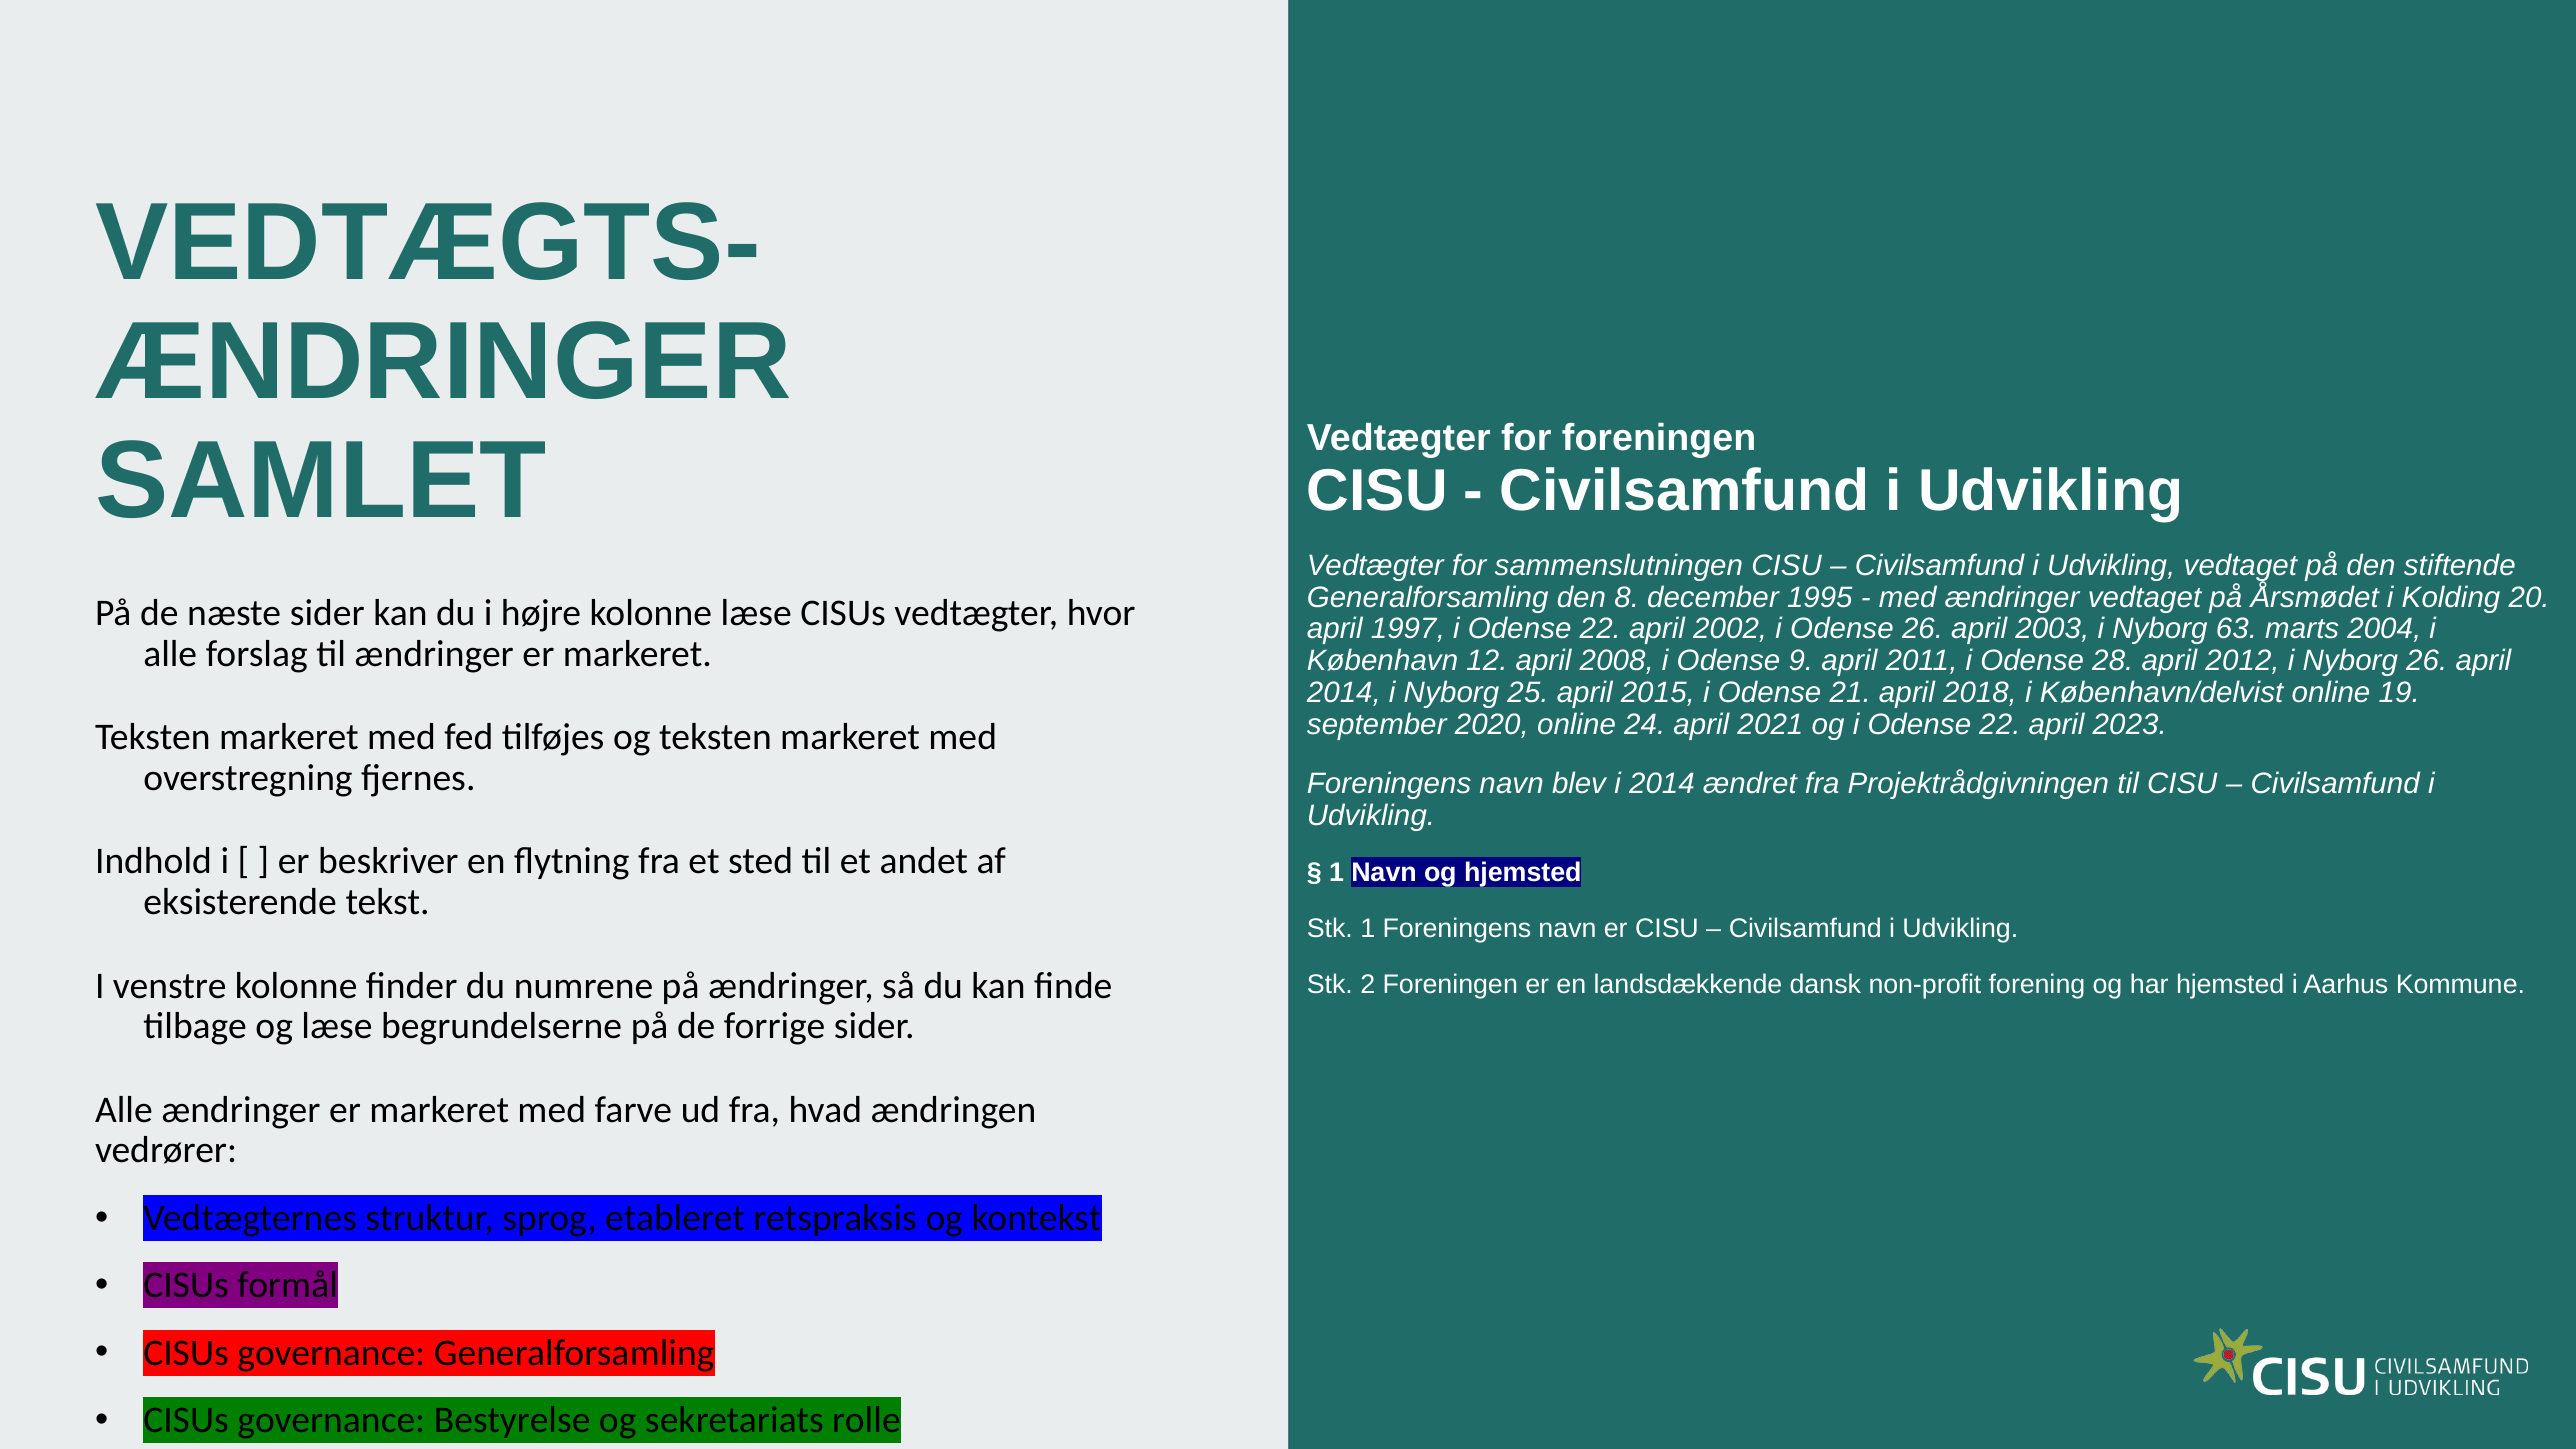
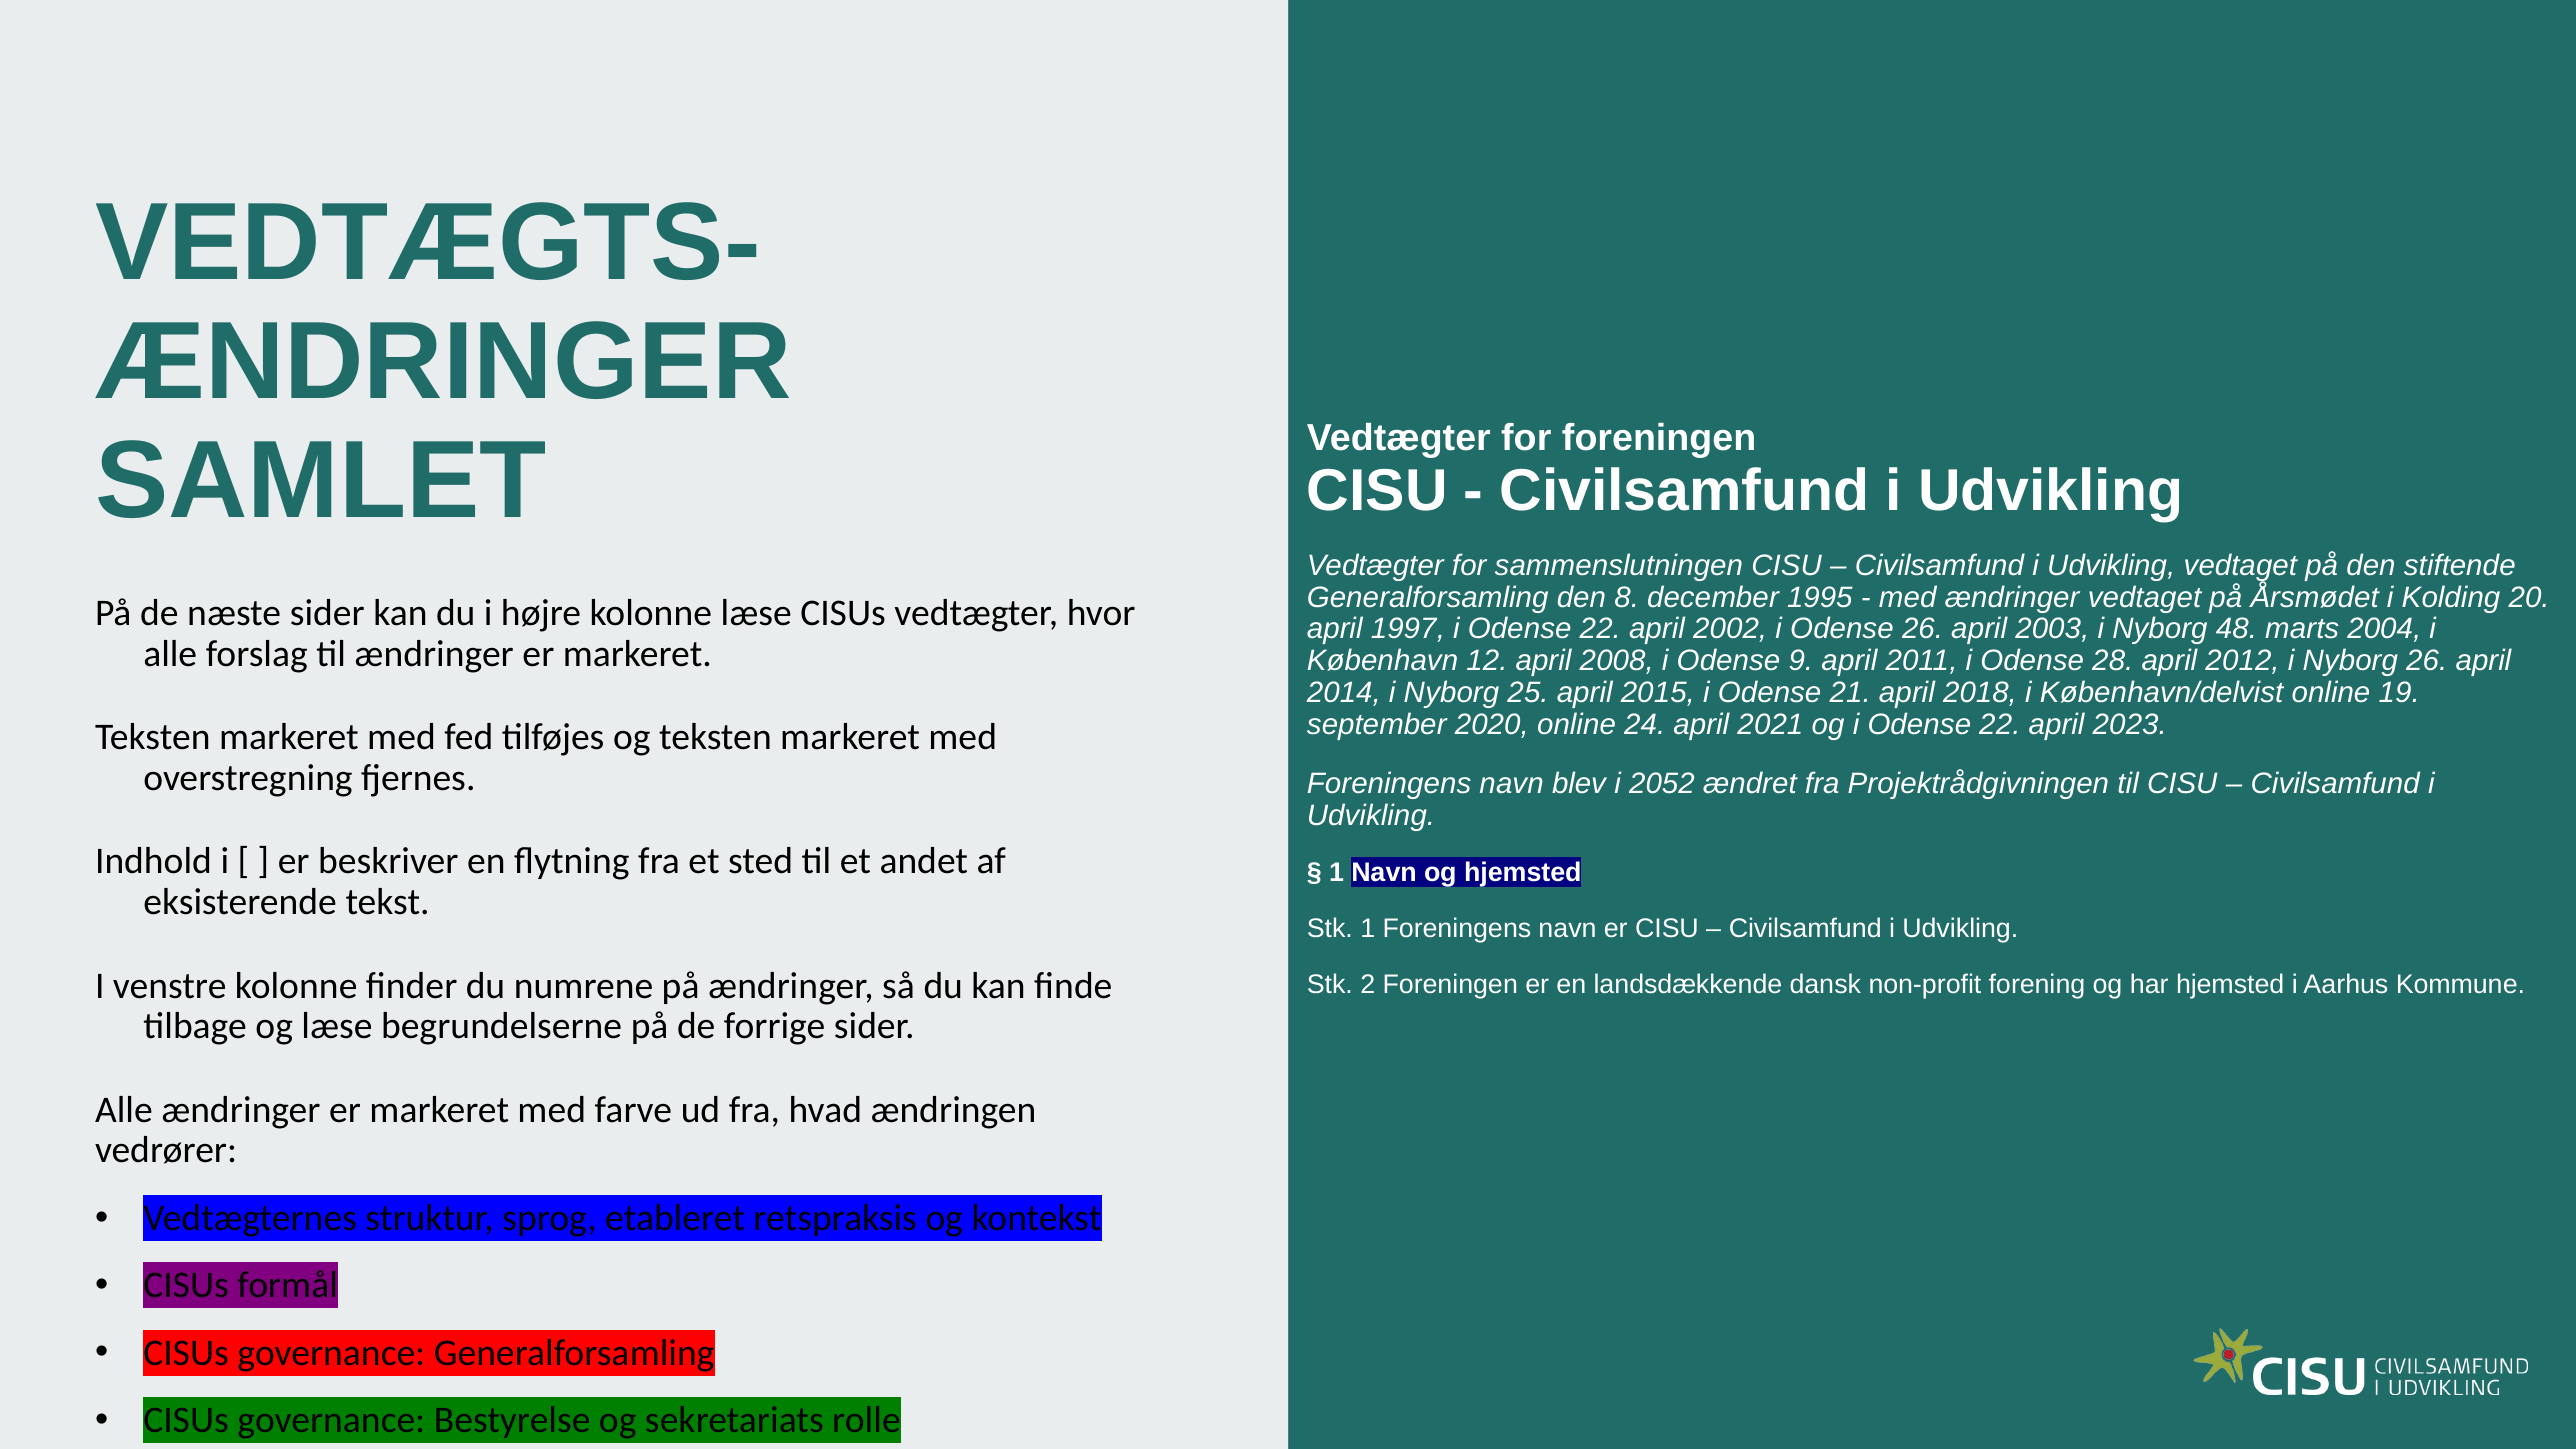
63: 63 -> 48
i 2014: 2014 -> 2052
